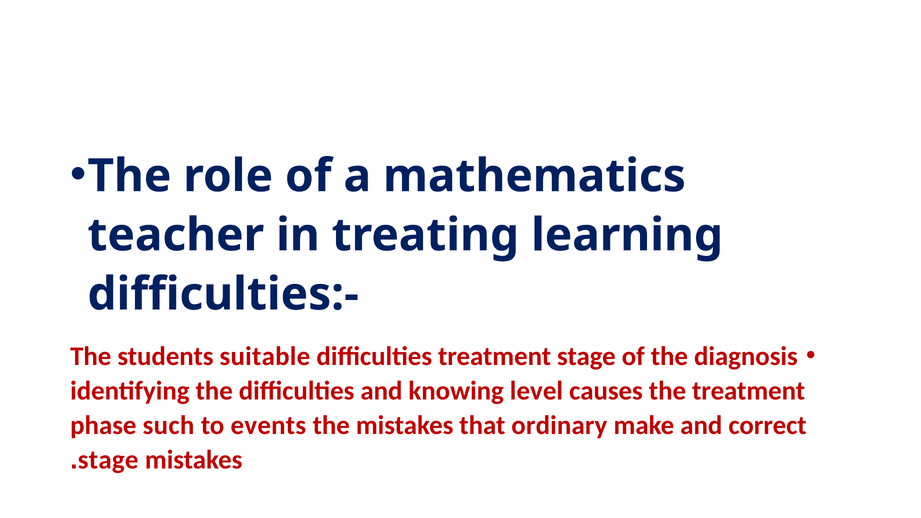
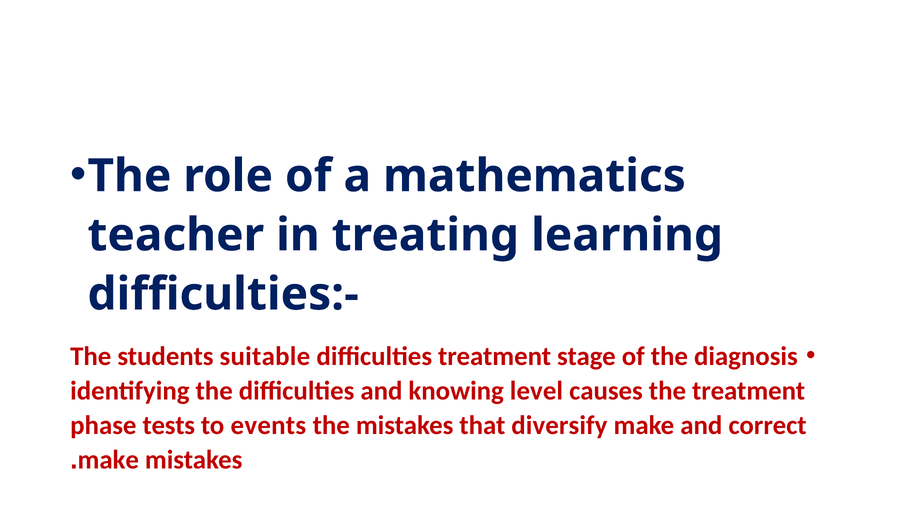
such: such -> tests
ordinary: ordinary -> diversify
stage at (108, 460): stage -> make
